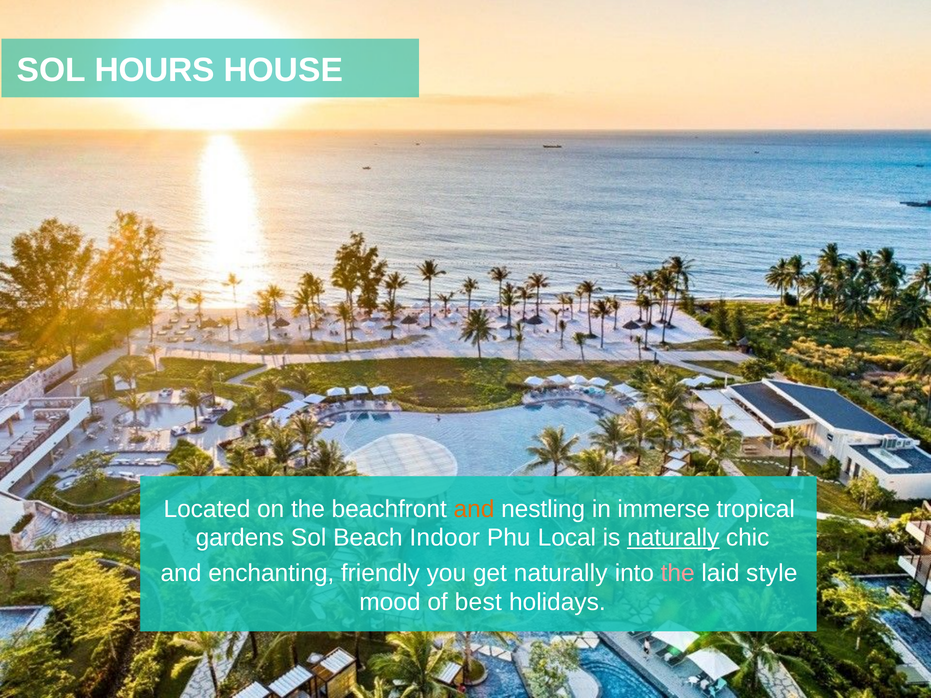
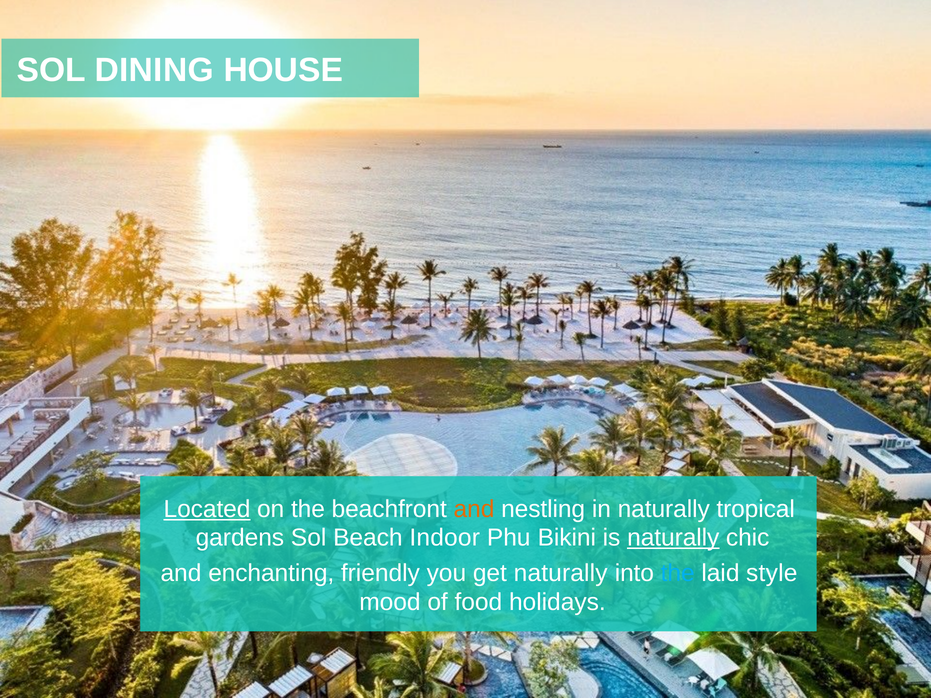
HOURS: HOURS -> DINING
Located underline: none -> present
in immerse: immerse -> naturally
Local: Local -> Bikini
the at (678, 573) colour: pink -> light blue
best: best -> food
